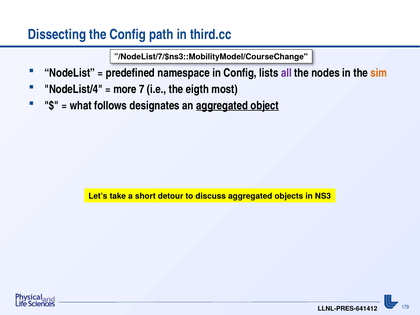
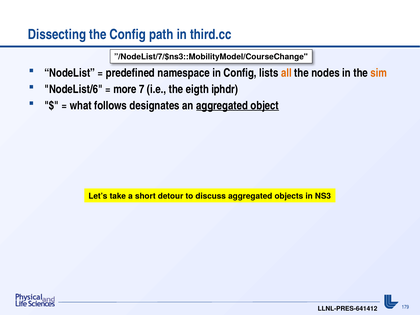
all colour: purple -> orange
NodeList/4: NodeList/4 -> NodeList/6
most: most -> iphdr
